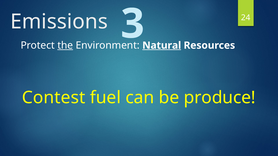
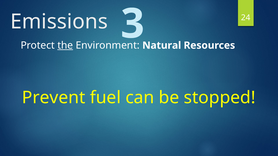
Natural underline: present -> none
Contest: Contest -> Prevent
produce: produce -> stopped
